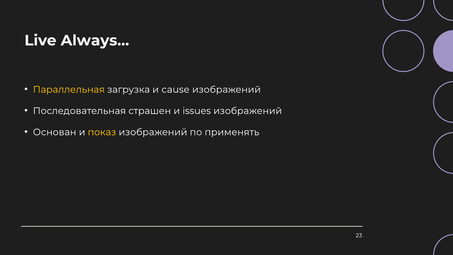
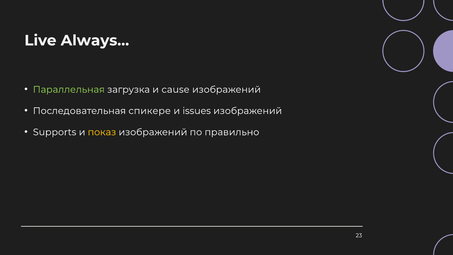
Параллельная colour: yellow -> light green
страшен: страшен -> спикере
Основан: Основан -> Supports
применять: применять -> правильно
